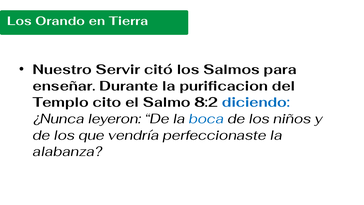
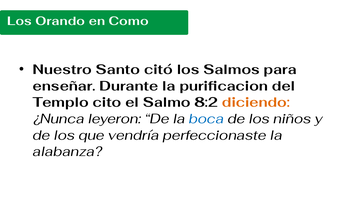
Tierra: Tierra -> Como
Servir: Servir -> Santo
diciendo colour: blue -> orange
